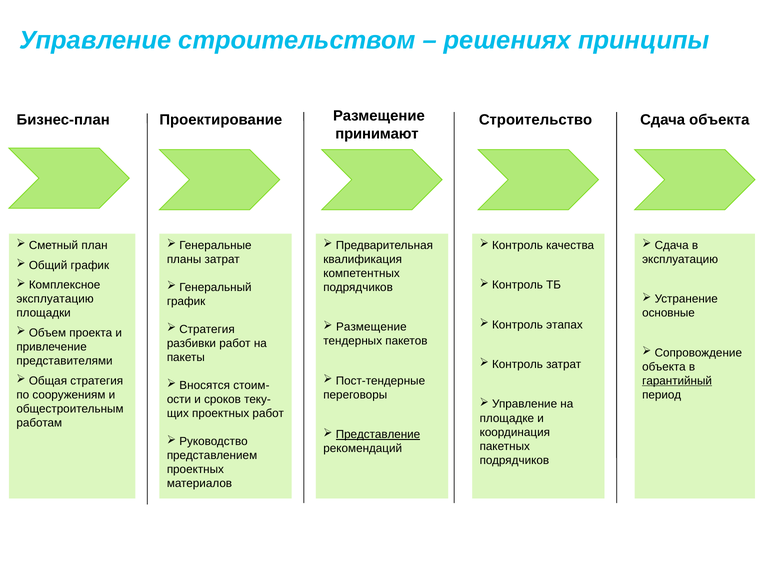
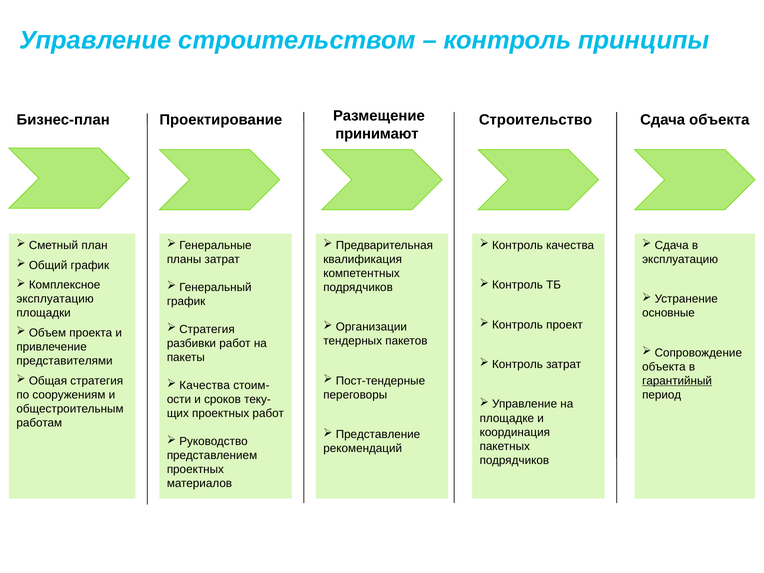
решениях at (507, 40): решениях -> контроль
этапах: этапах -> проект
Размещение at (371, 327): Размещение -> Организации
Вносятся at (205, 385): Вносятся -> Качества
Представление underline: present -> none
